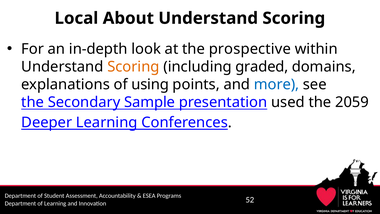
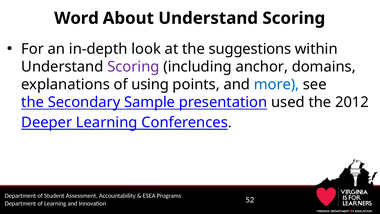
Local: Local -> Word
prospective: prospective -> suggestions
Scoring at (133, 67) colour: orange -> purple
graded: graded -> anchor
2059: 2059 -> 2012
